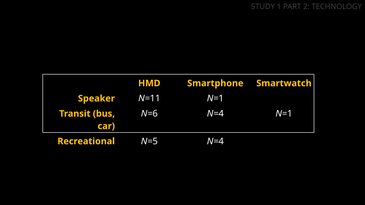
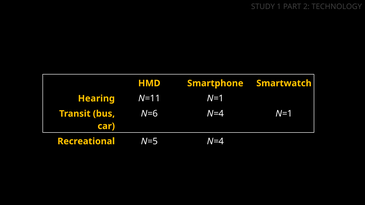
Speaker: Speaker -> Hearing
